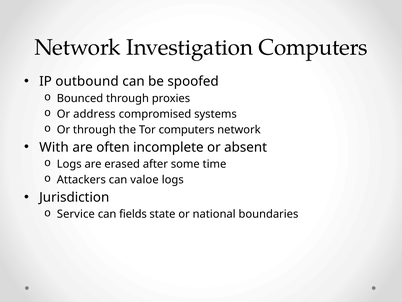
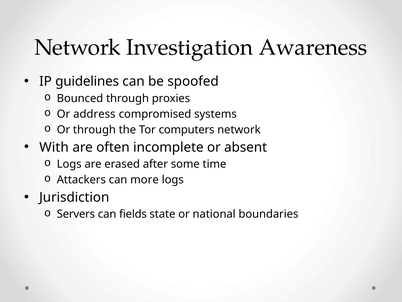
Investigation Computers: Computers -> Awareness
outbound: outbound -> guidelines
valoe: valoe -> more
Service: Service -> Servers
